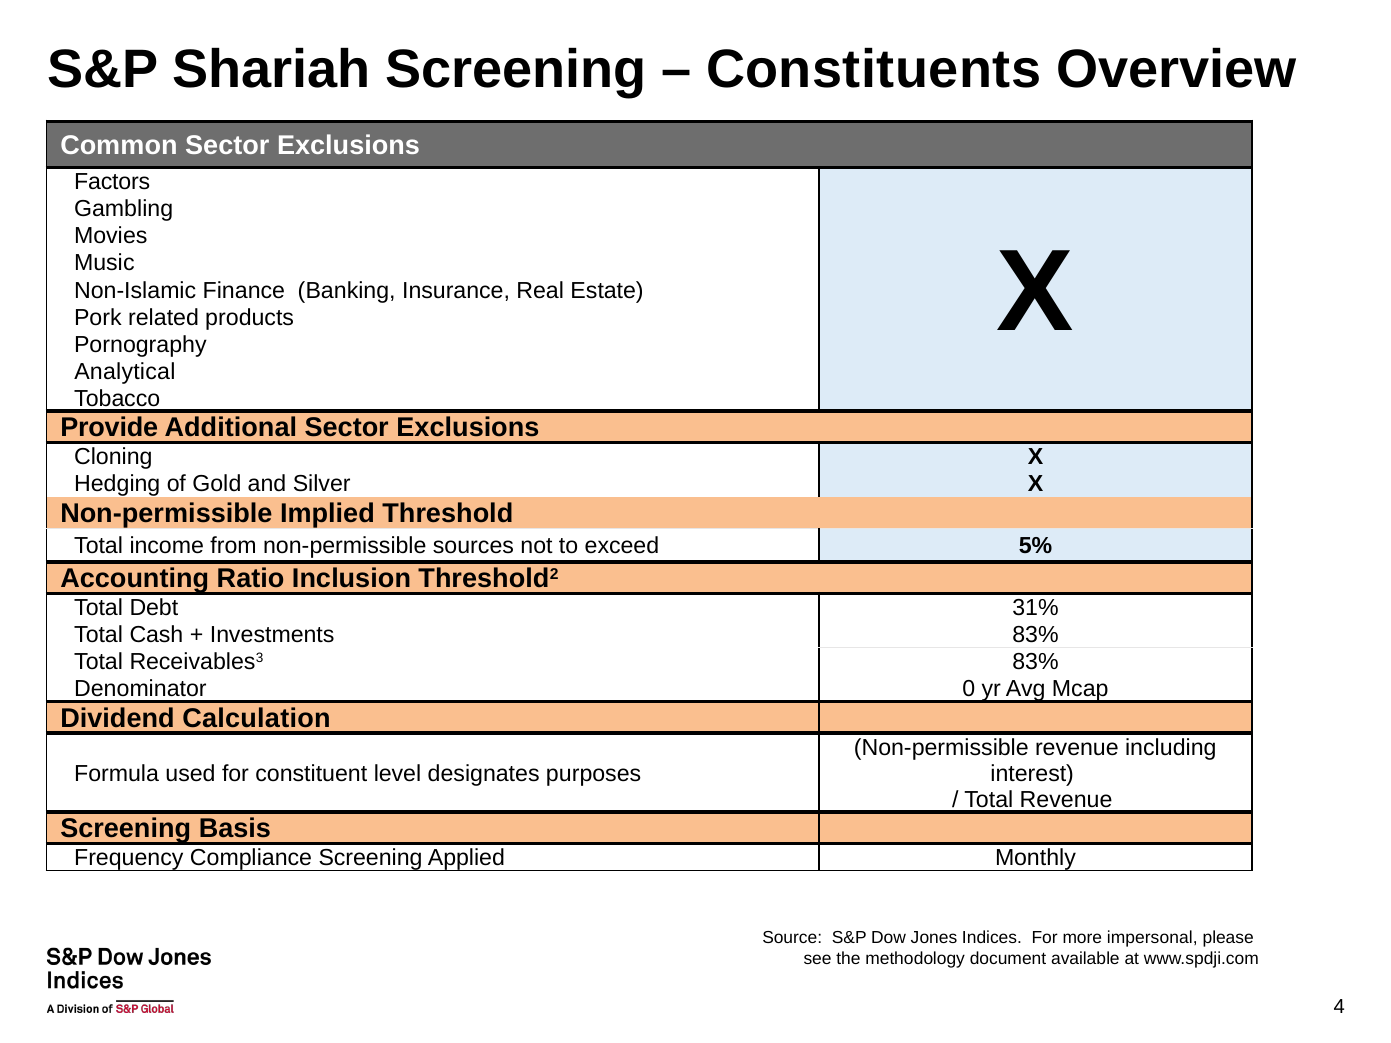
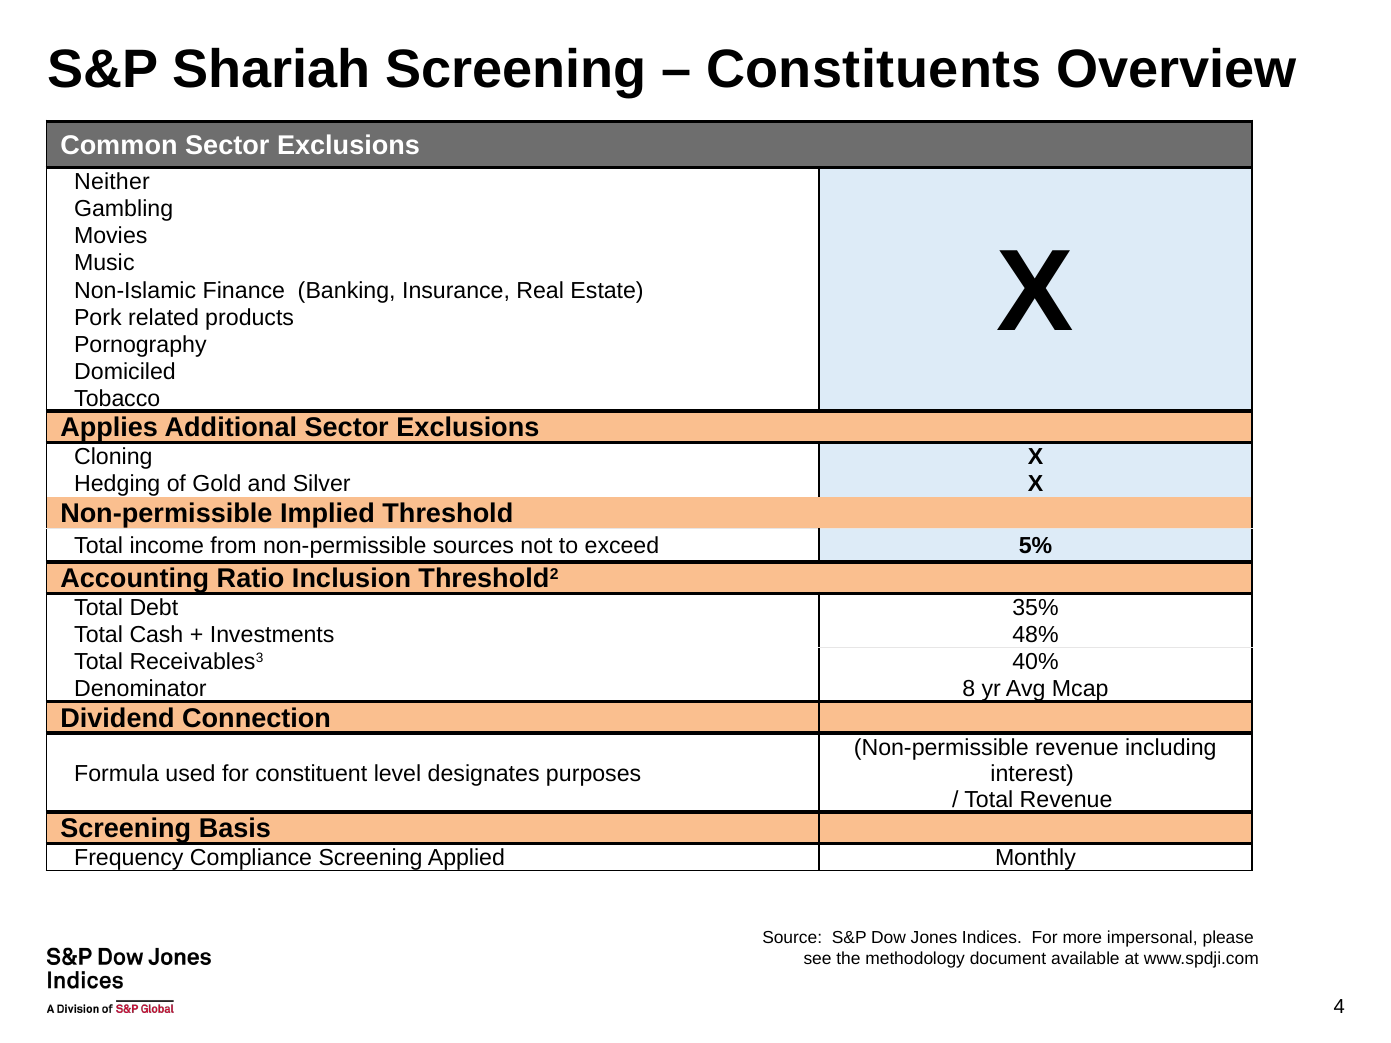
Factors: Factors -> Neither
Analytical: Analytical -> Domiciled
Provide: Provide -> Applies
31%: 31% -> 35%
Investments 83%: 83% -> 48%
Receivables3 83%: 83% -> 40%
0: 0 -> 8
Calculation: Calculation -> Connection
